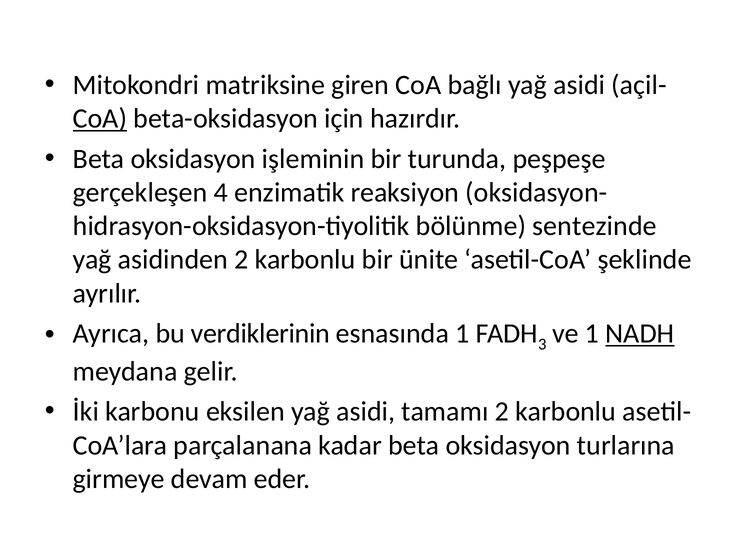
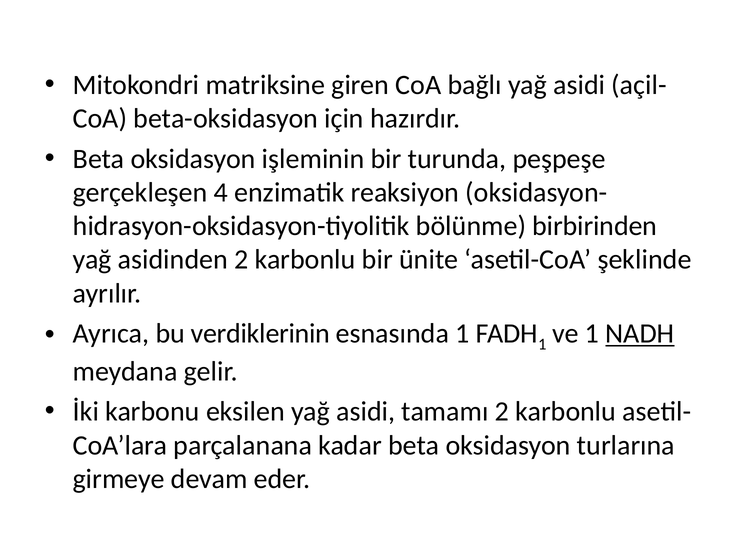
CoA at (100, 119) underline: present -> none
sentezinde: sentezinde -> birbirinden
3 at (542, 345): 3 -> 1
